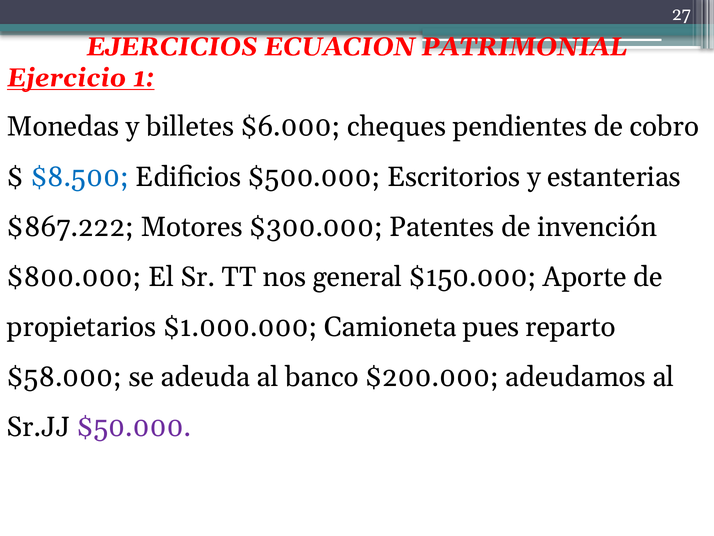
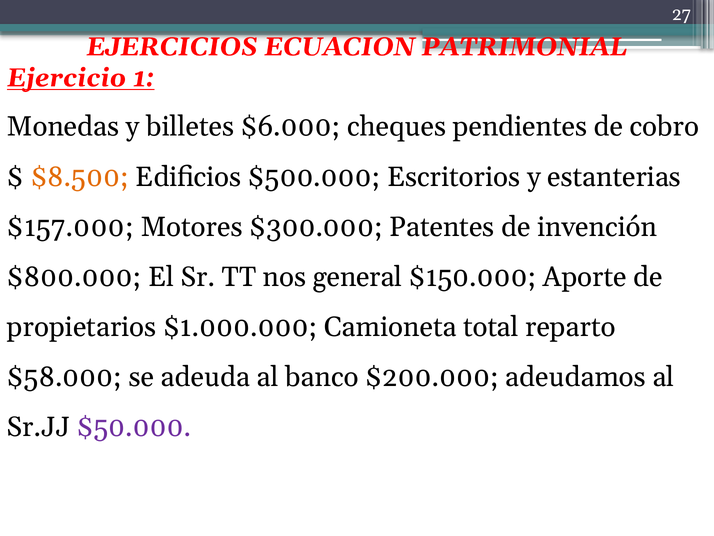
$8.500 colour: blue -> orange
$867.222: $867.222 -> $157.000
pues: pues -> total
